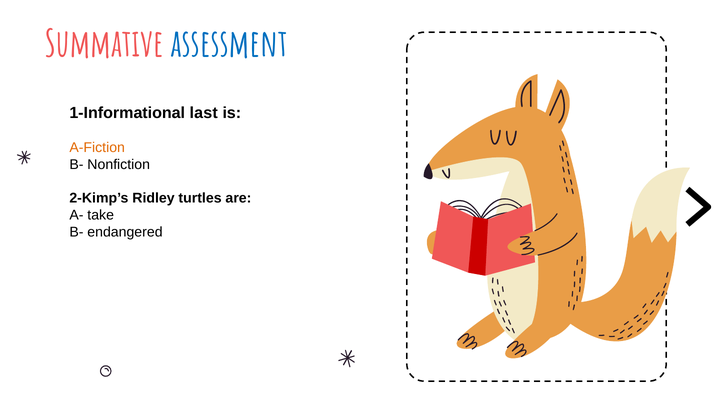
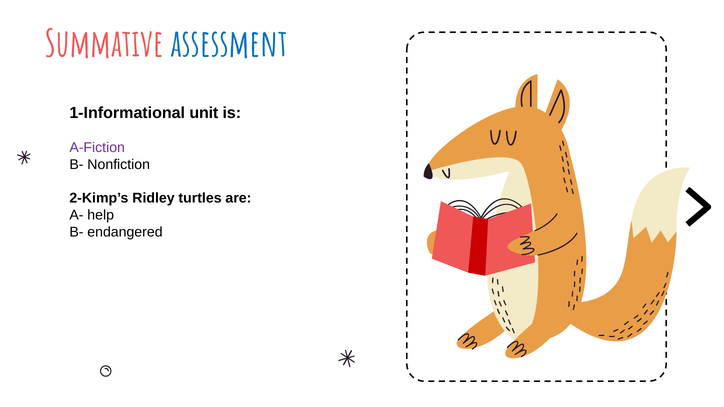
last: last -> unit
A-Fiction colour: orange -> purple
take: take -> help
